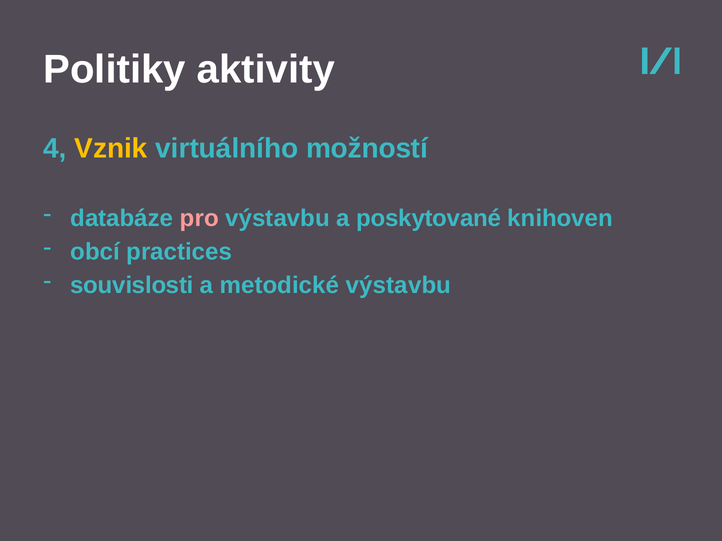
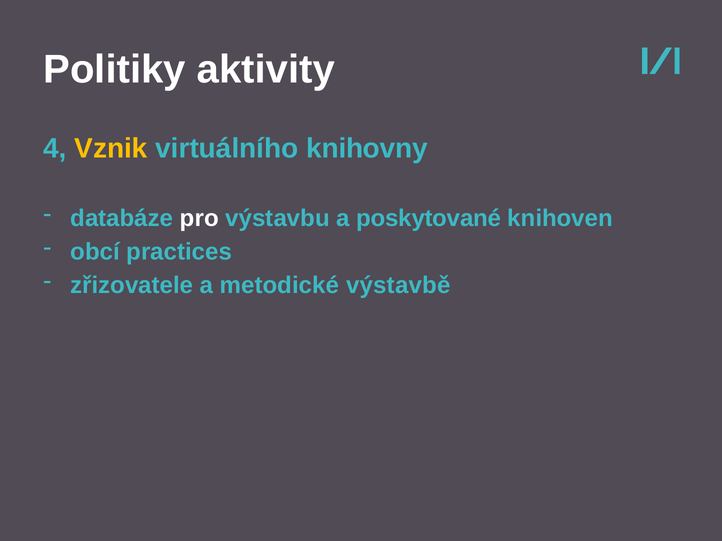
možností: možností -> knihovny
pro colour: pink -> white
souvislosti: souvislosti -> zřizovatele
metodické výstavbu: výstavbu -> výstavbě
